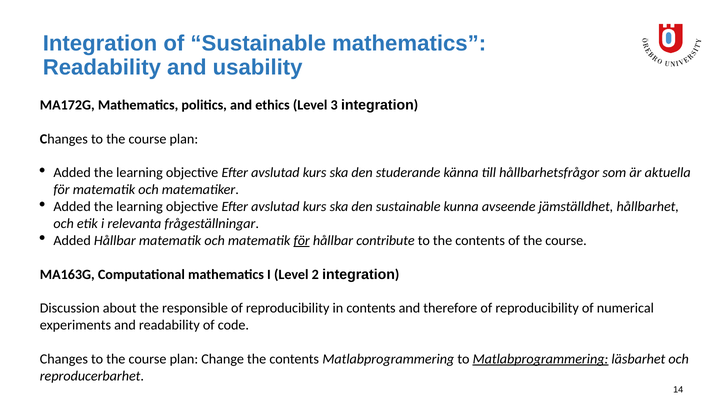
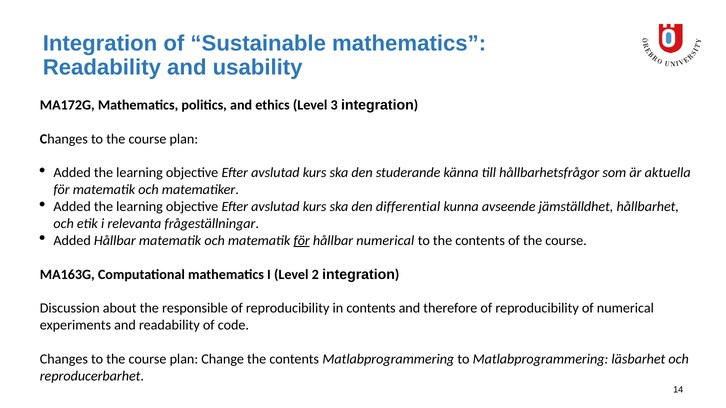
den sustainable: sustainable -> differential
hållbar contribute: contribute -> numerical
Matlabprogrammering at (540, 359) underline: present -> none
